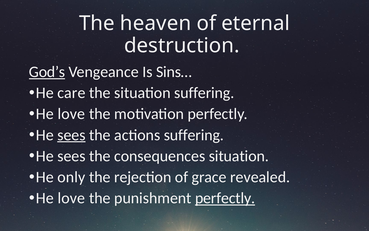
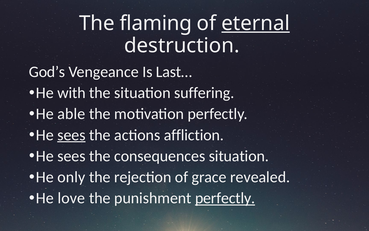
heaven: heaven -> flaming
eternal underline: none -> present
God’s underline: present -> none
Sins…: Sins… -> Last…
care: care -> with
love at (71, 114): love -> able
actions suffering: suffering -> affliction
